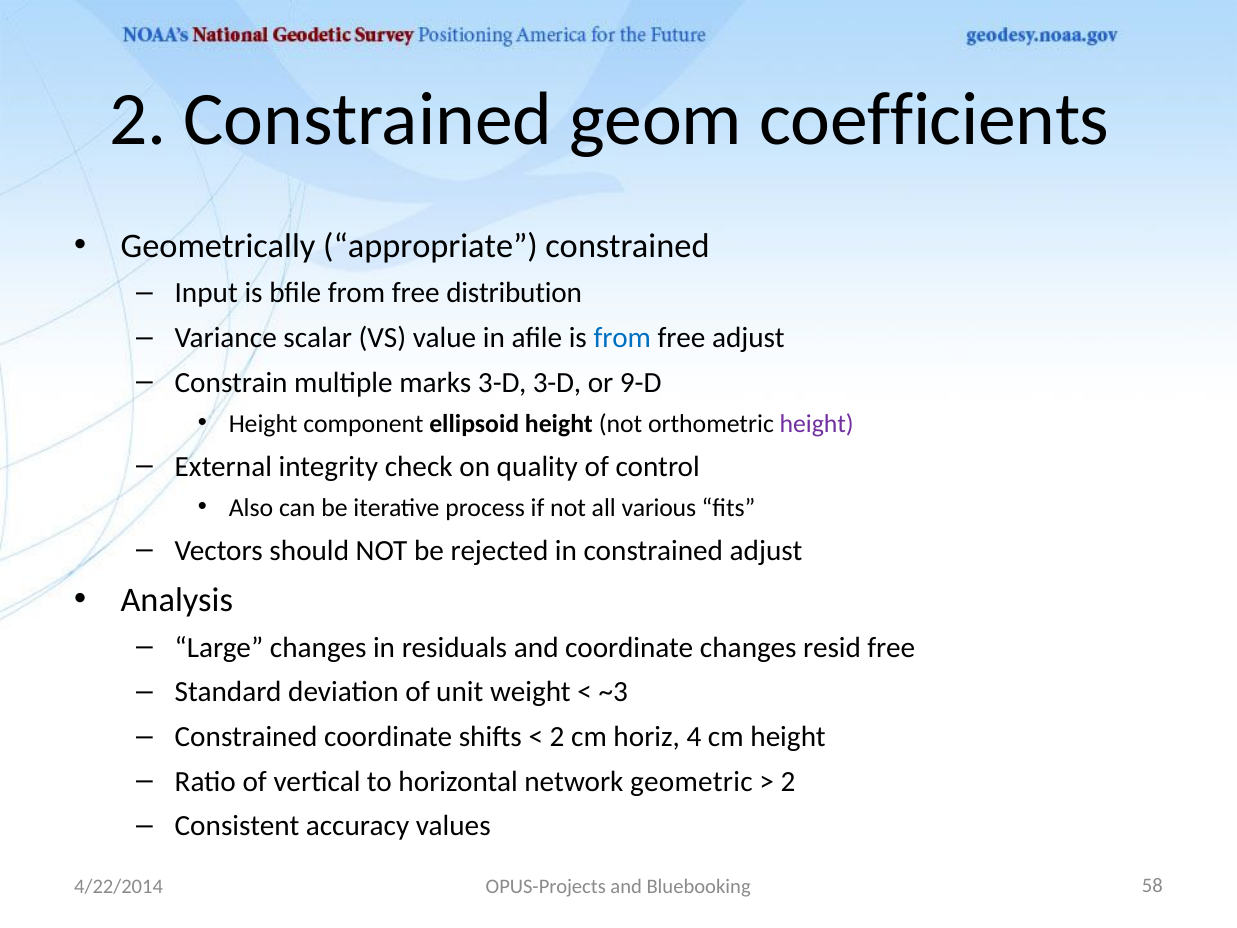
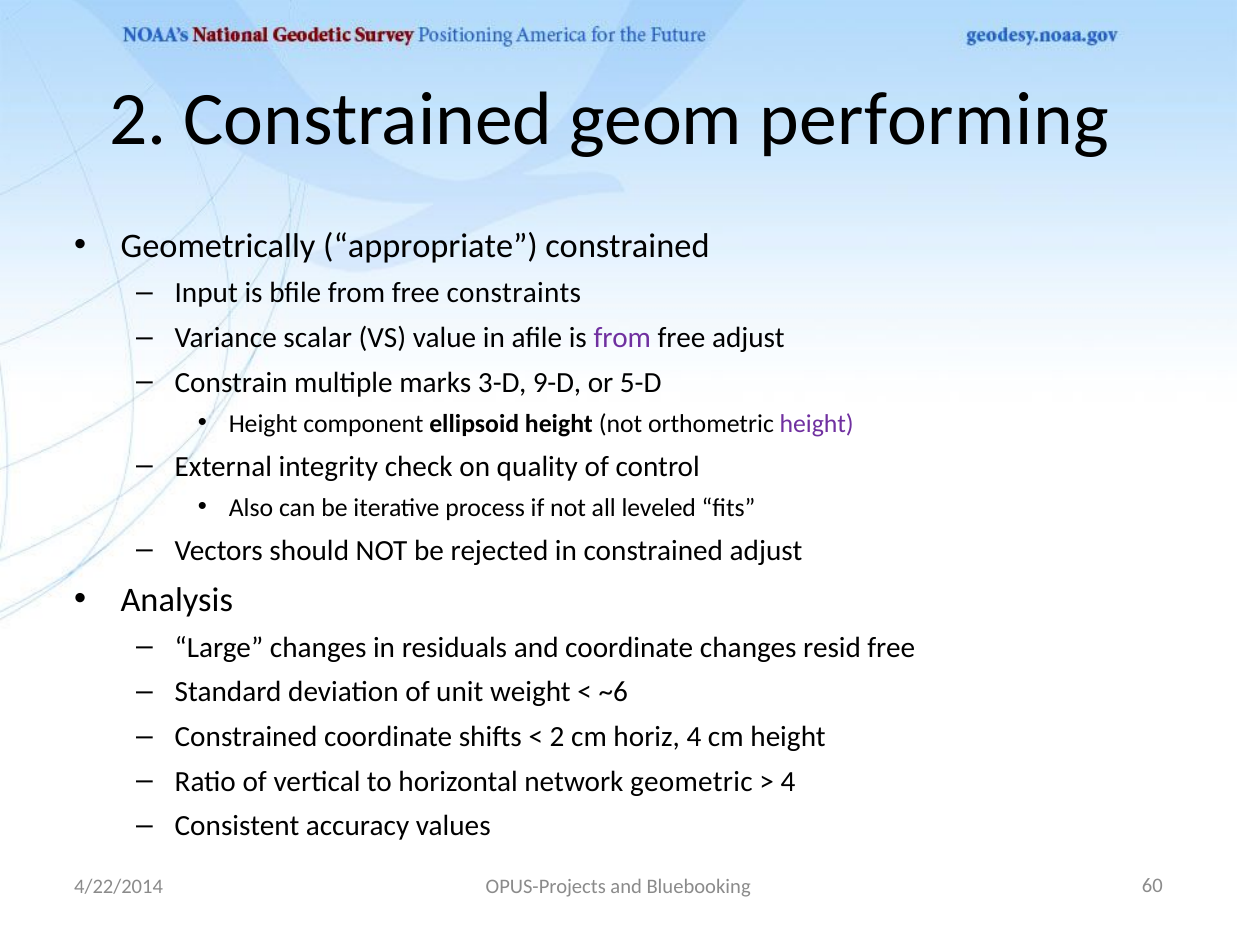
coefficients: coefficients -> performing
distribution: distribution -> constraints
from at (622, 338) colour: blue -> purple
3-D 3-D: 3-D -> 9-D
9-D: 9-D -> 5-D
various: various -> leveled
~3: ~3 -> ~6
2 at (788, 781): 2 -> 4
58: 58 -> 60
